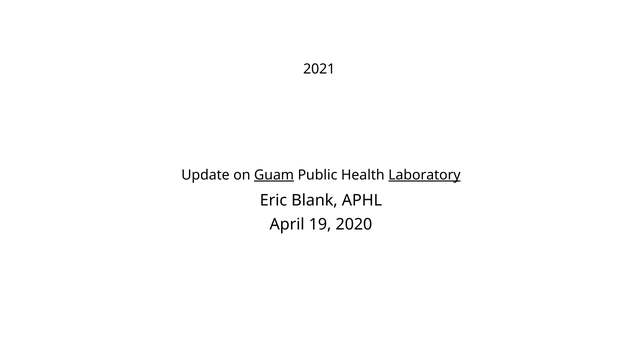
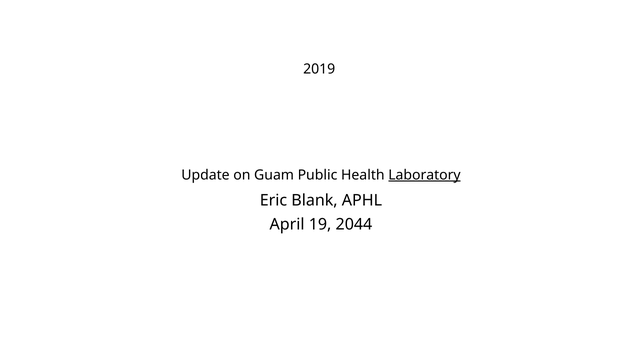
2021: 2021 -> 2019
Guam underline: present -> none
2020: 2020 -> 2044
